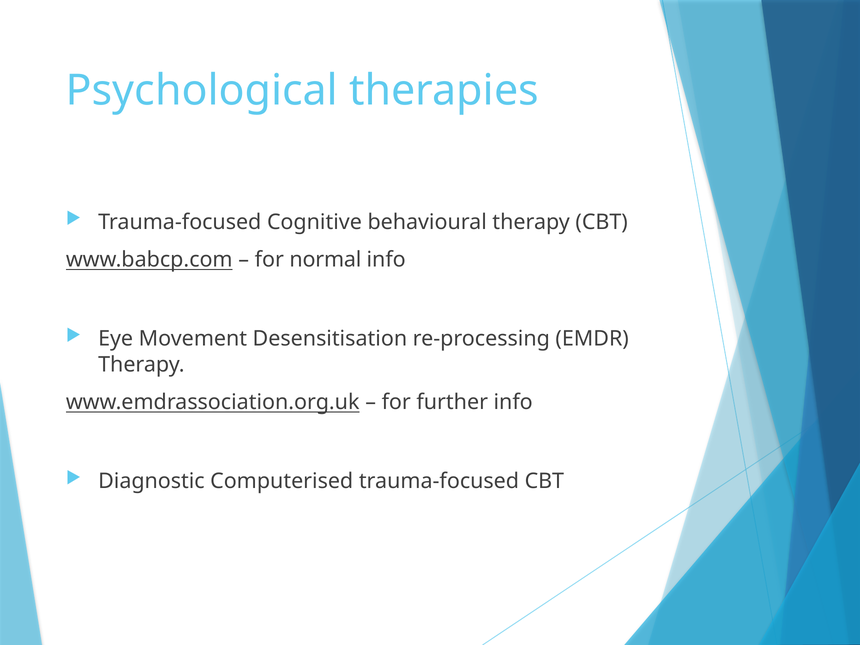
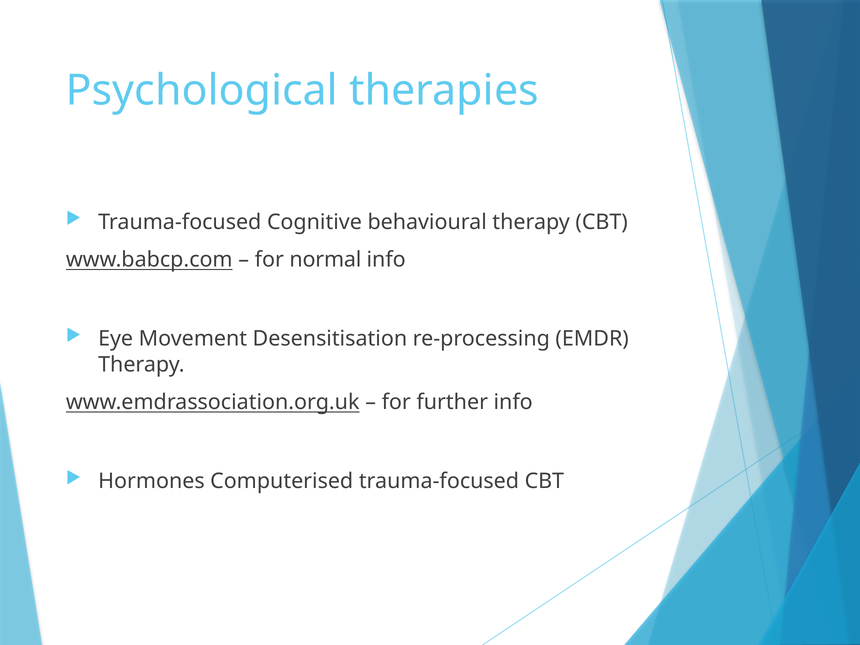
Diagnostic: Diagnostic -> Hormones
